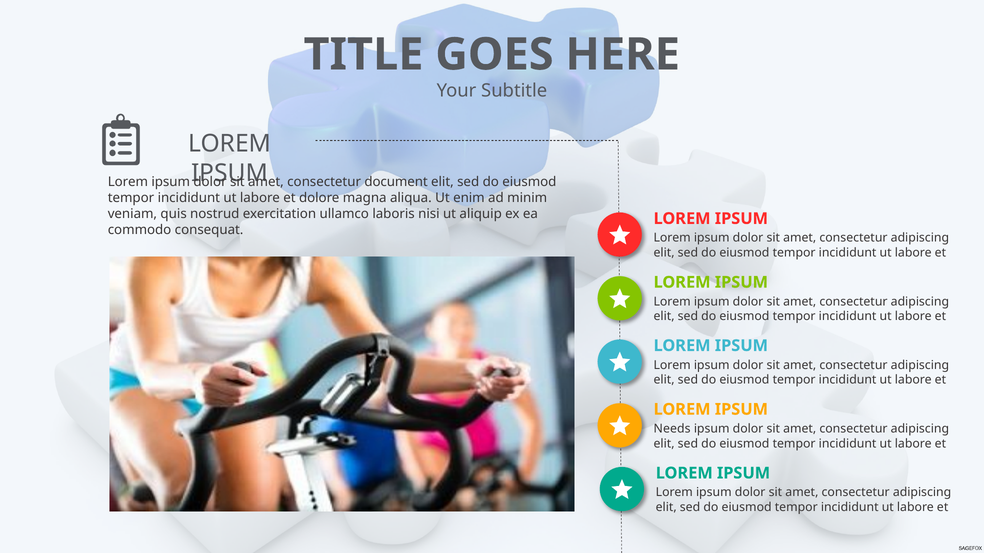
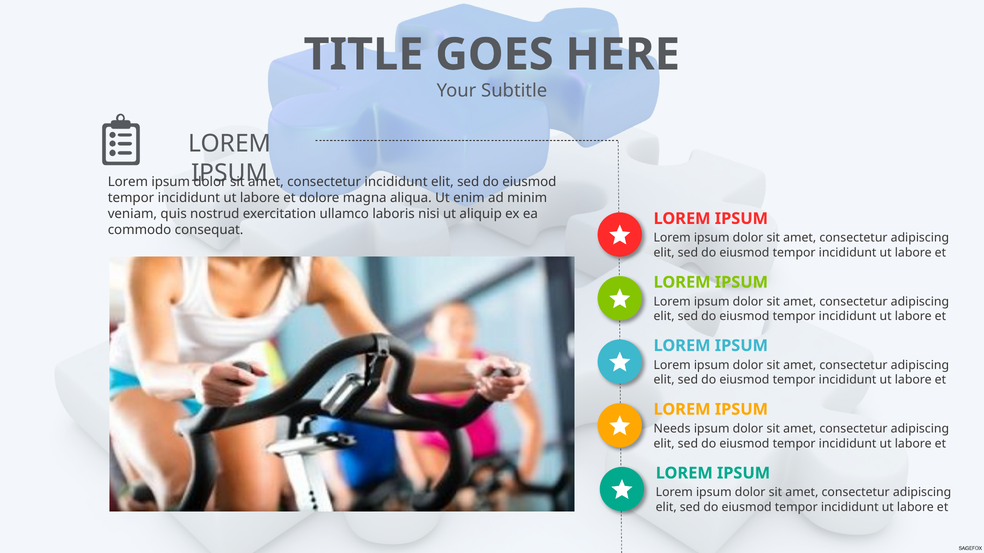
consectetur document: document -> incididunt
